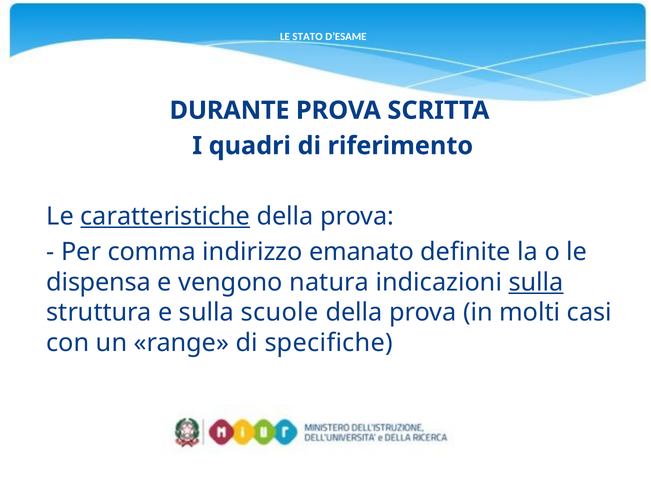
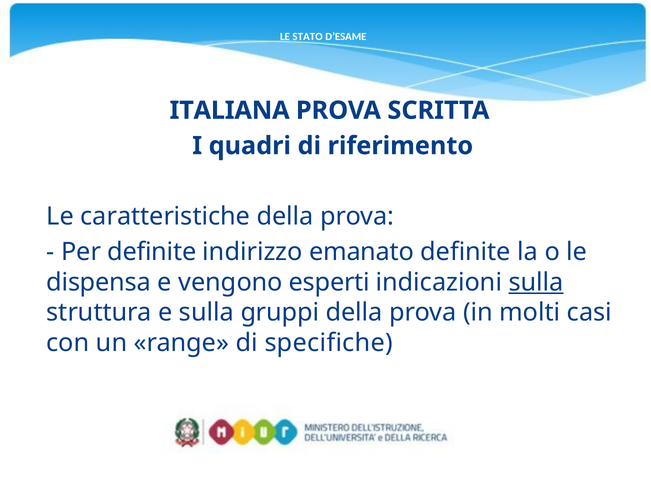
DURANTE: DURANTE -> ITALIANA
caratteristiche underline: present -> none
Per comma: comma -> definite
natura: natura -> esperti
scuole: scuole -> gruppi
